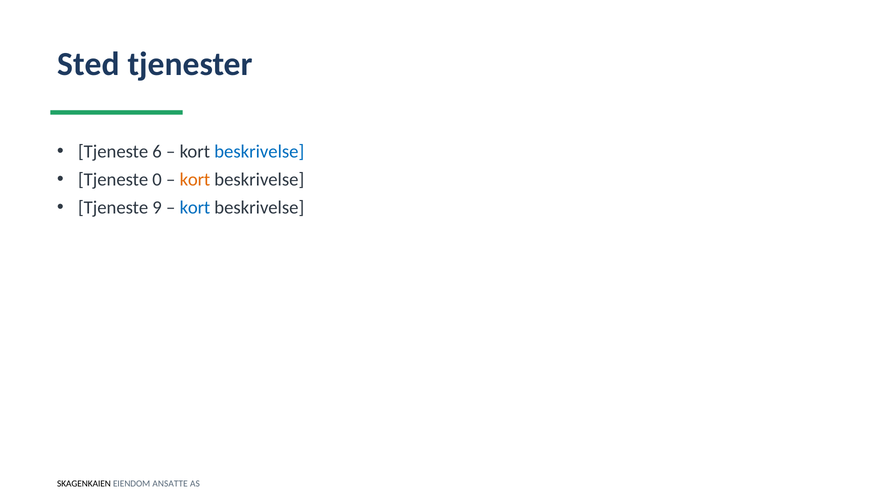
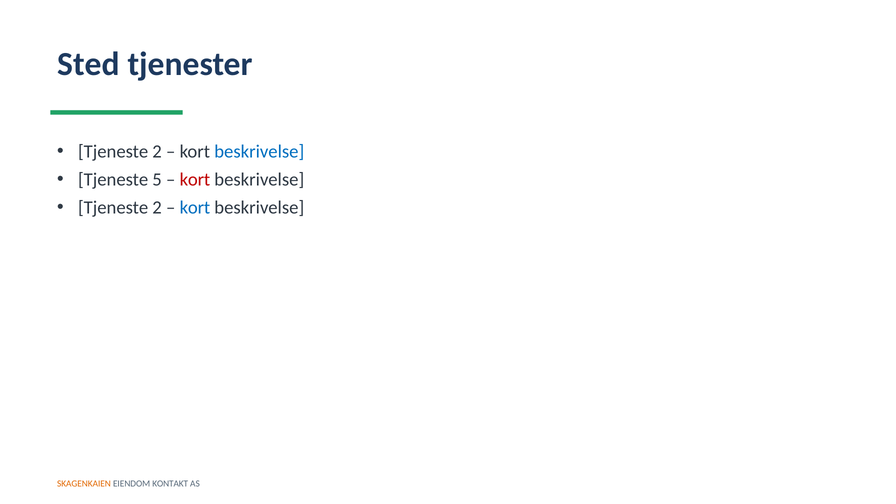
6 at (157, 152): 6 -> 2
0: 0 -> 5
kort at (195, 180) colour: orange -> red
9 at (157, 208): 9 -> 2
SKAGENKAIEN colour: black -> orange
ANSATTE: ANSATTE -> KONTAKT
